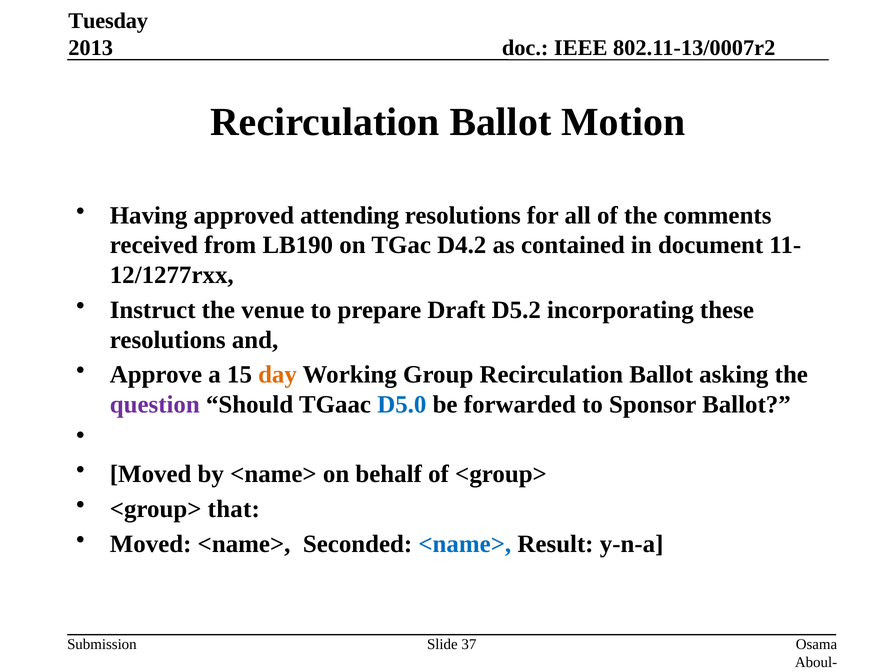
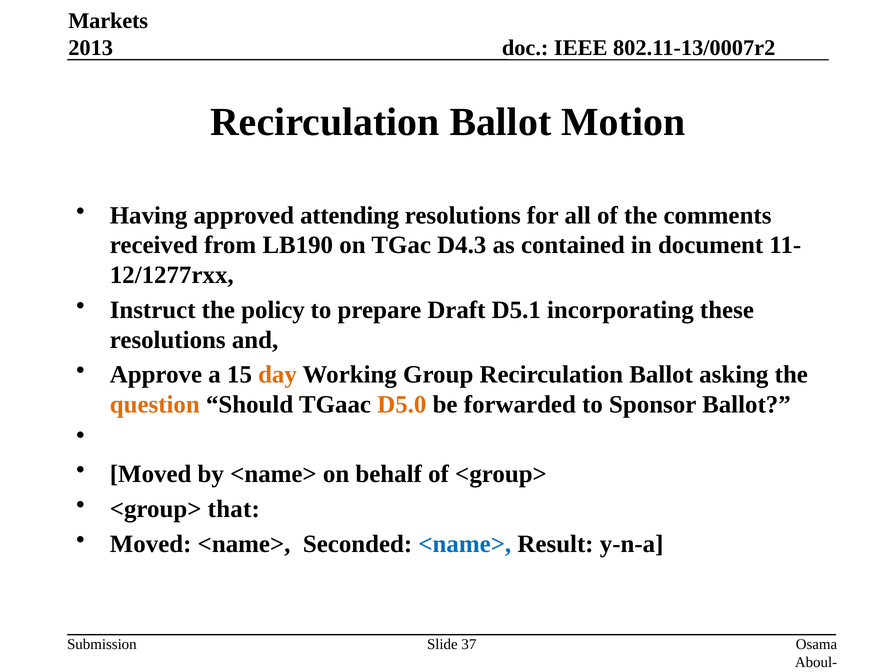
Tuesday: Tuesday -> Markets
D4.2: D4.2 -> D4.3
venue: venue -> policy
D5.2: D5.2 -> D5.1
question colour: purple -> orange
D5.0 colour: blue -> orange
